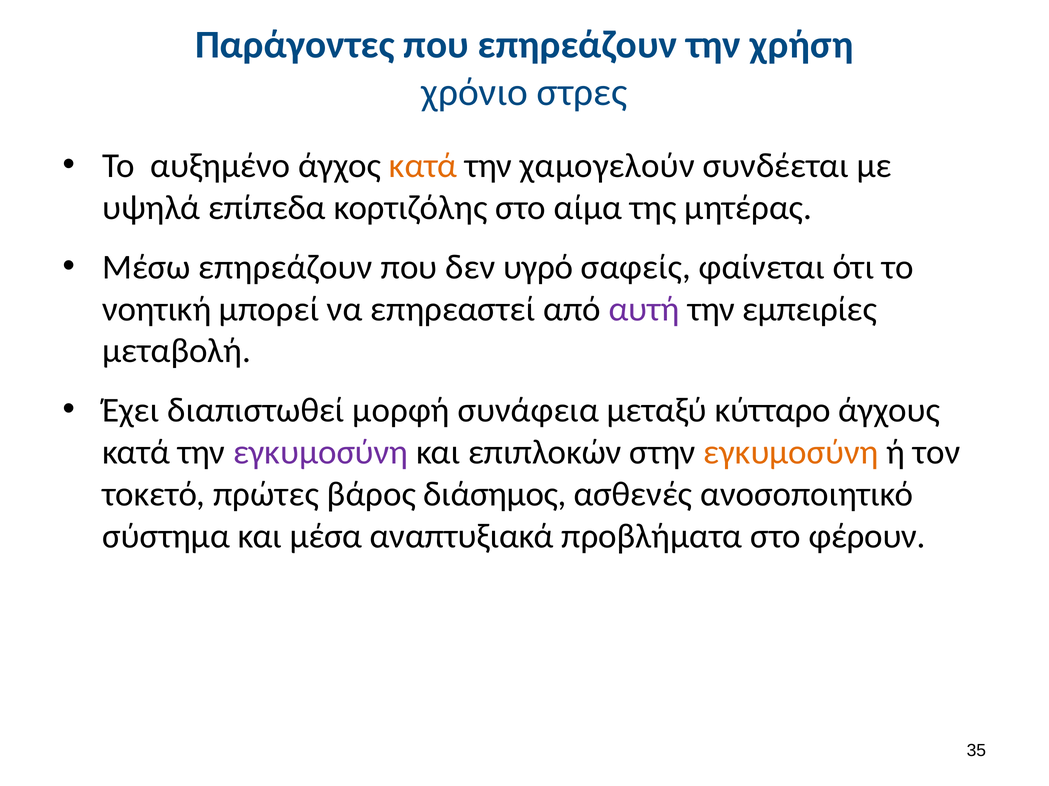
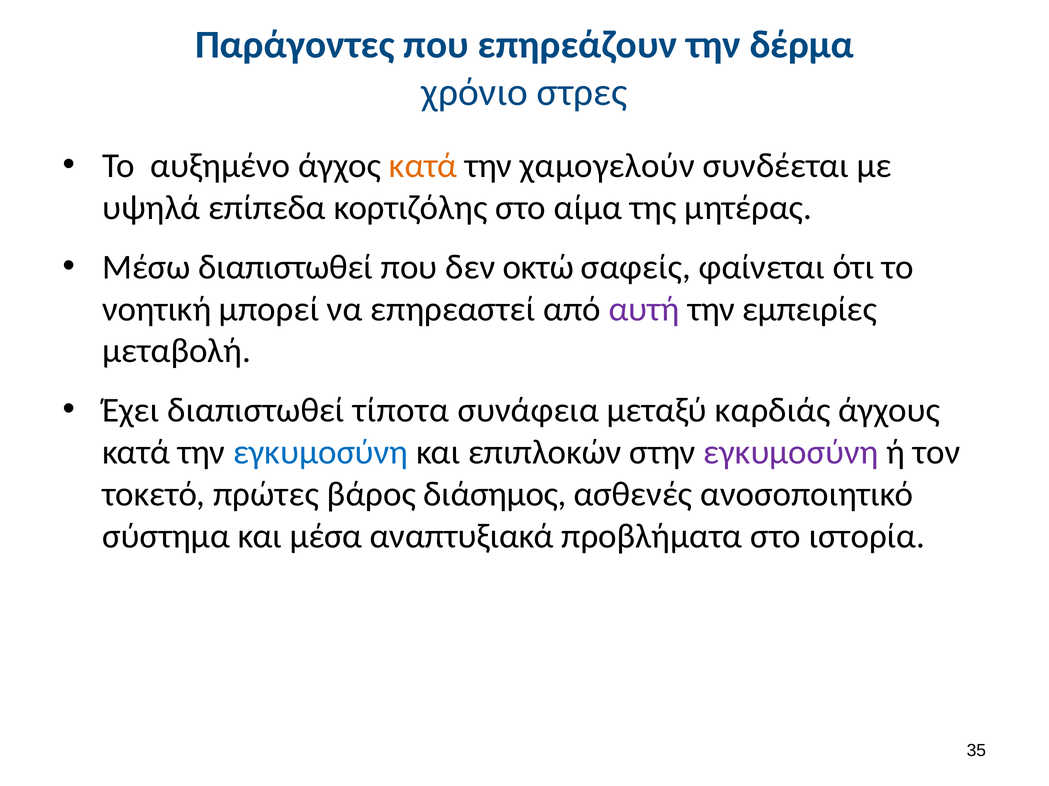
χρήση: χρήση -> δέρμα
Μέσω επηρεάζουν: επηρεάζουν -> διαπιστωθεί
υγρό: υγρό -> οκτώ
μορφή: μορφή -> τίποτα
κύτταρο: κύτταρο -> καρδιάς
εγκυμοσύνη at (321, 453) colour: purple -> blue
εγκυμοσύνη at (791, 453) colour: orange -> purple
φέρουν: φέρουν -> ιστορία
